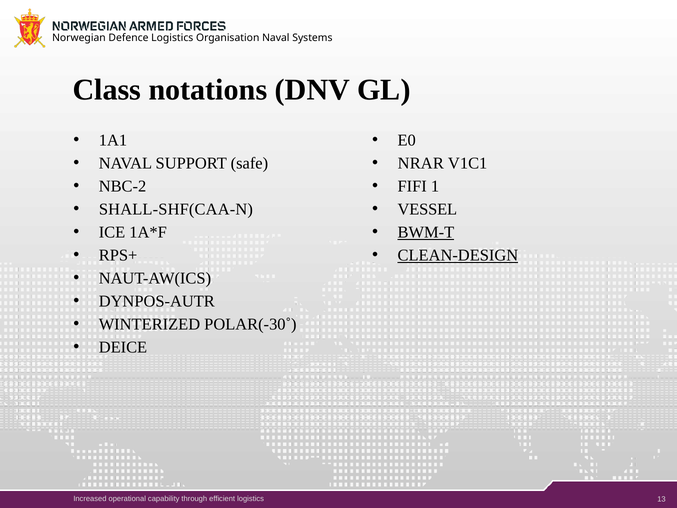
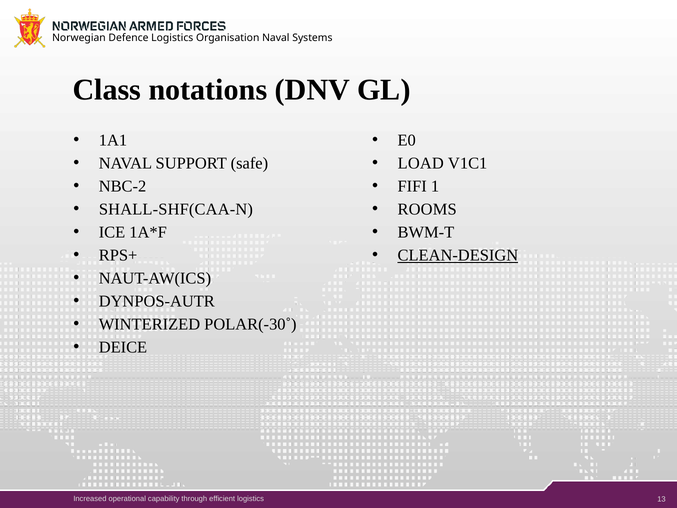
NRAR: NRAR -> LOAD
VESSEL: VESSEL -> ROOMS
BWM-T underline: present -> none
